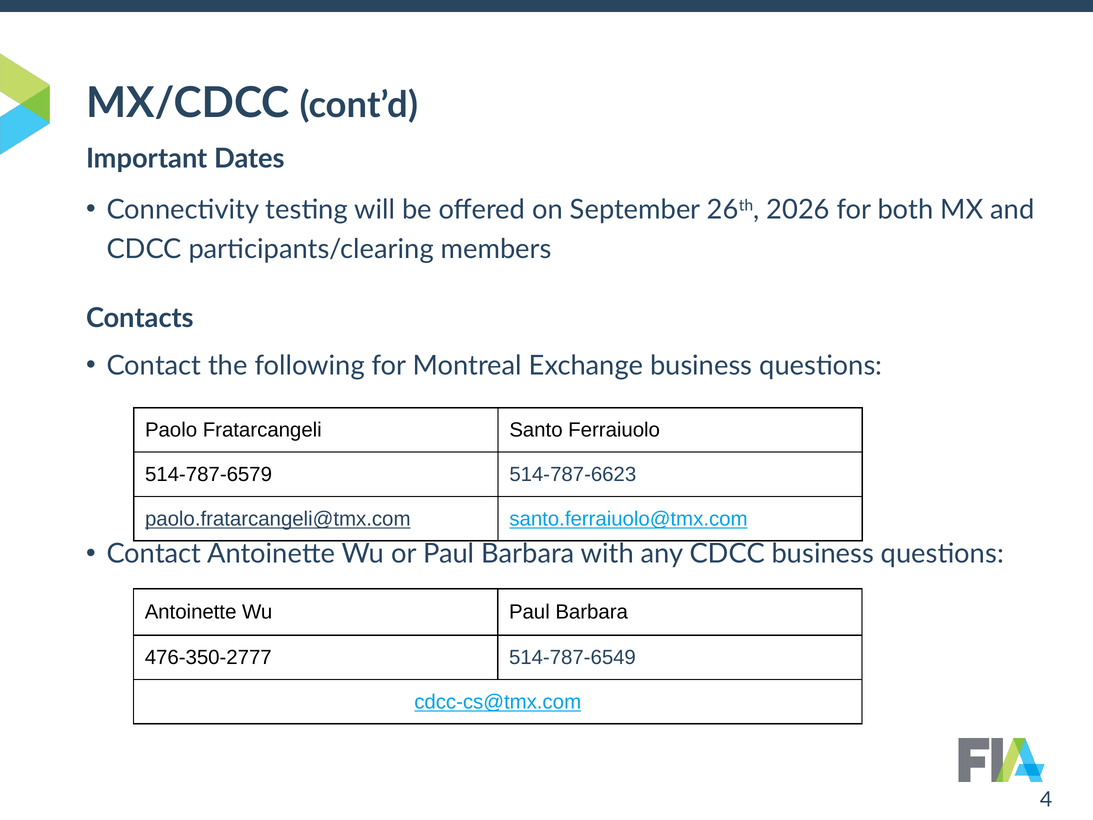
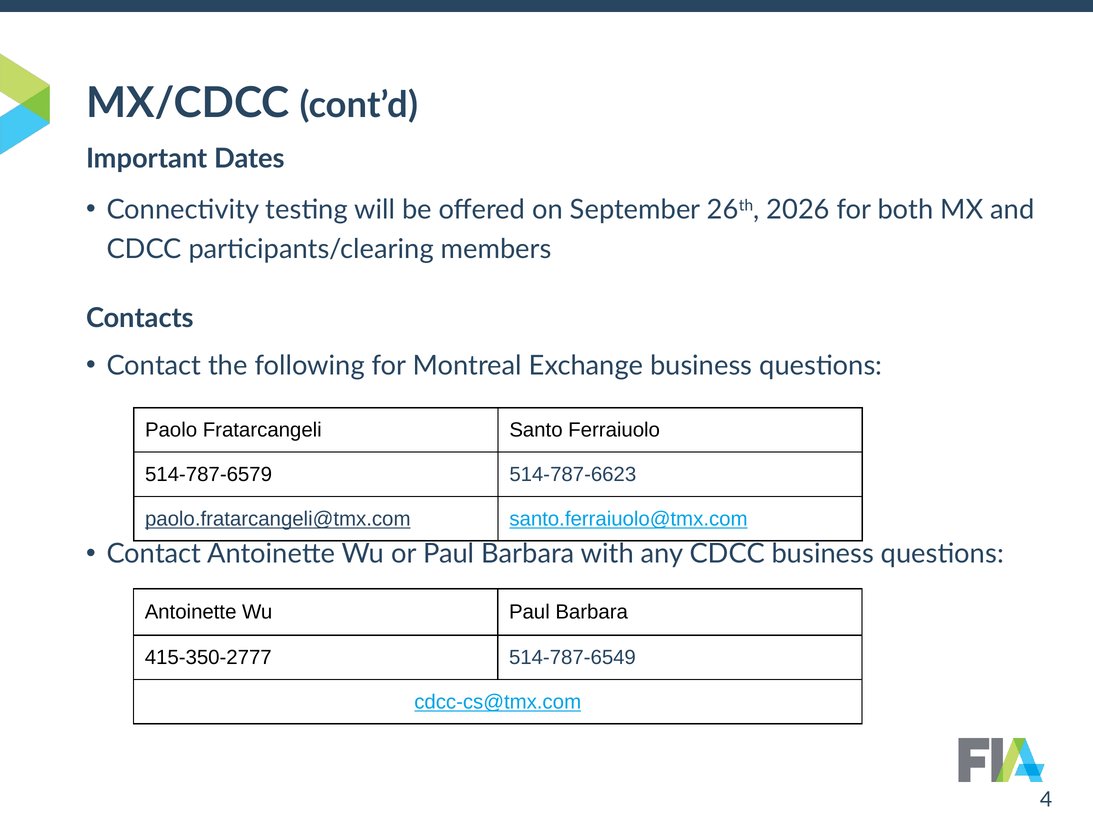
476-350-2777: 476-350-2777 -> 415-350-2777
